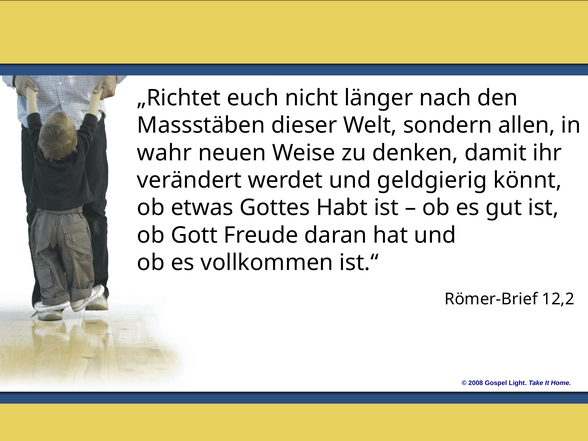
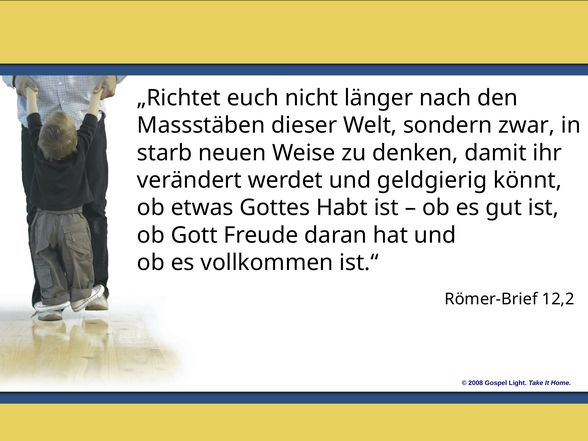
allen: allen -> zwar
wahr: wahr -> starb
